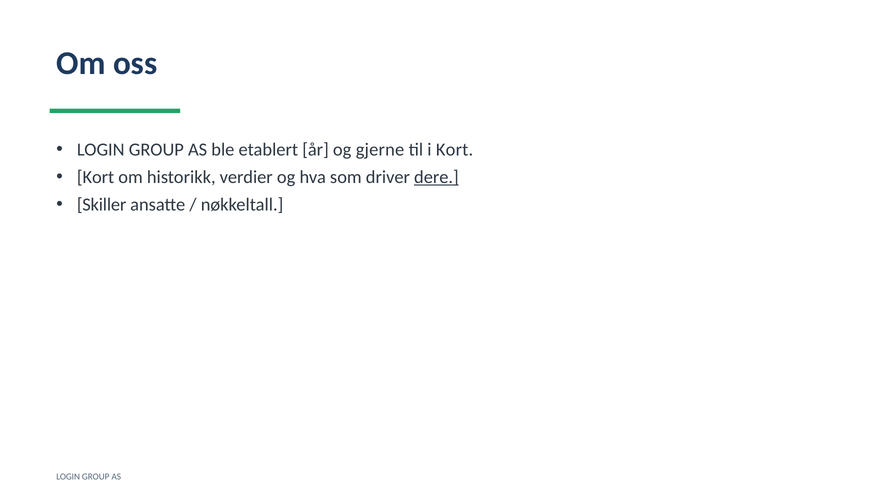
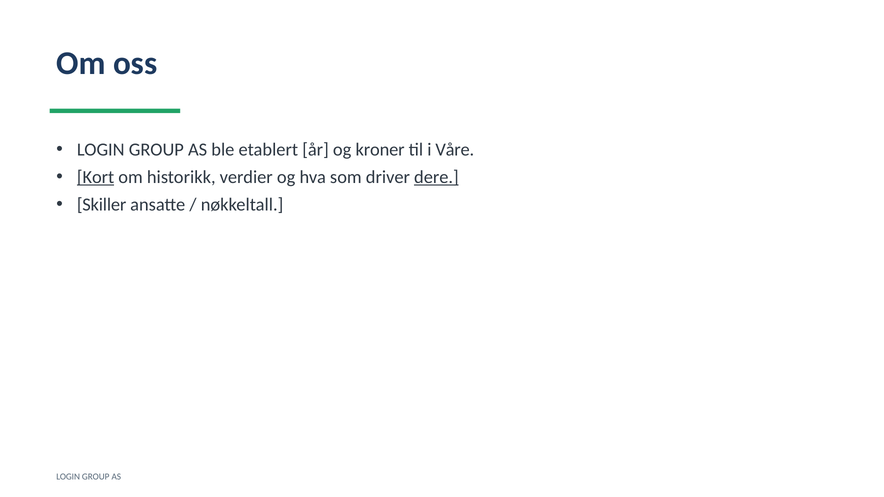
gjerne: gjerne -> kroner
i Kort: Kort -> Våre
Kort at (96, 177) underline: none -> present
